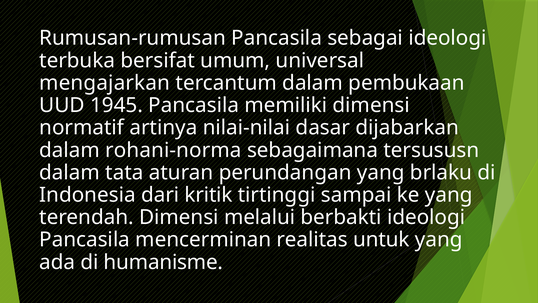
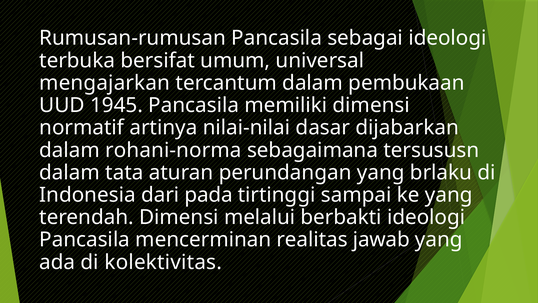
kritik: kritik -> pada
untuk: untuk -> jawab
humanisme: humanisme -> kolektivitas
